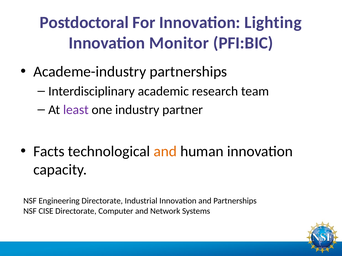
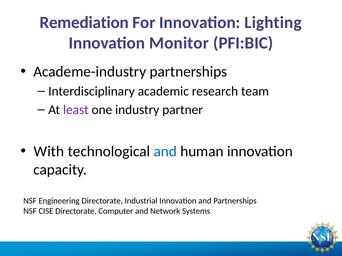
Postdoctoral: Postdoctoral -> Remediation
Facts: Facts -> With
and at (165, 152) colour: orange -> blue
